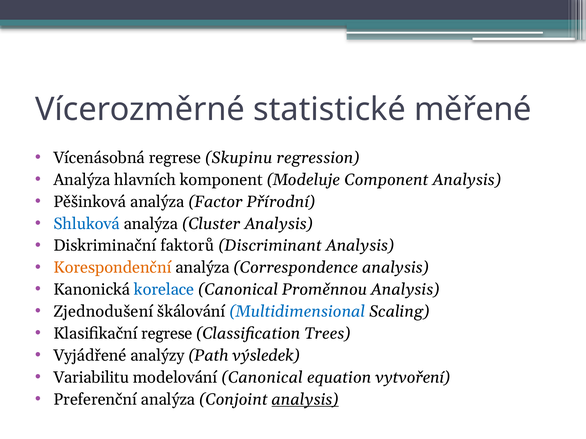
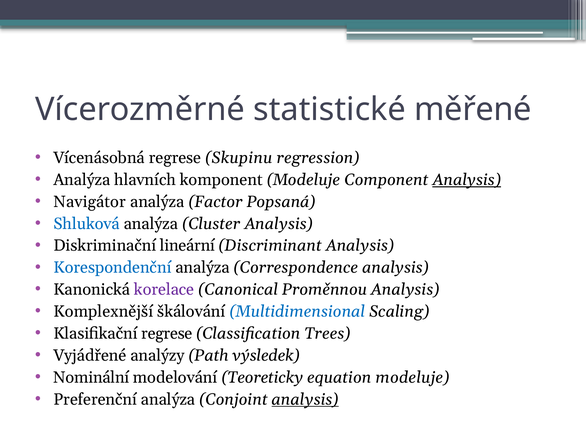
Analysis at (467, 180) underline: none -> present
Pěšinková: Pěšinková -> Navigátor
Přírodní: Přírodní -> Popsaná
faktorů: faktorů -> lineární
Korespondenční colour: orange -> blue
korelace colour: blue -> purple
Zjednodušení: Zjednodušení -> Komplexnější
Variabilitu: Variabilitu -> Nominální
modelování Canonical: Canonical -> Teoreticky
equation vytvoření: vytvoření -> modeluje
